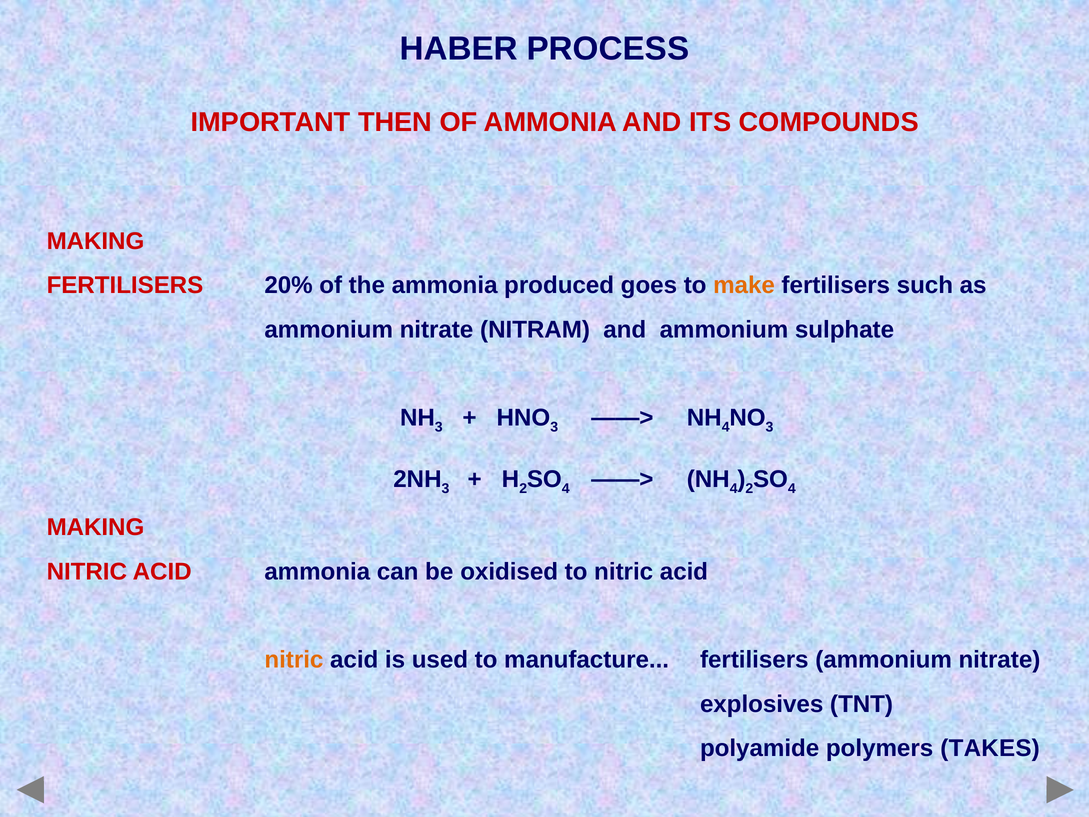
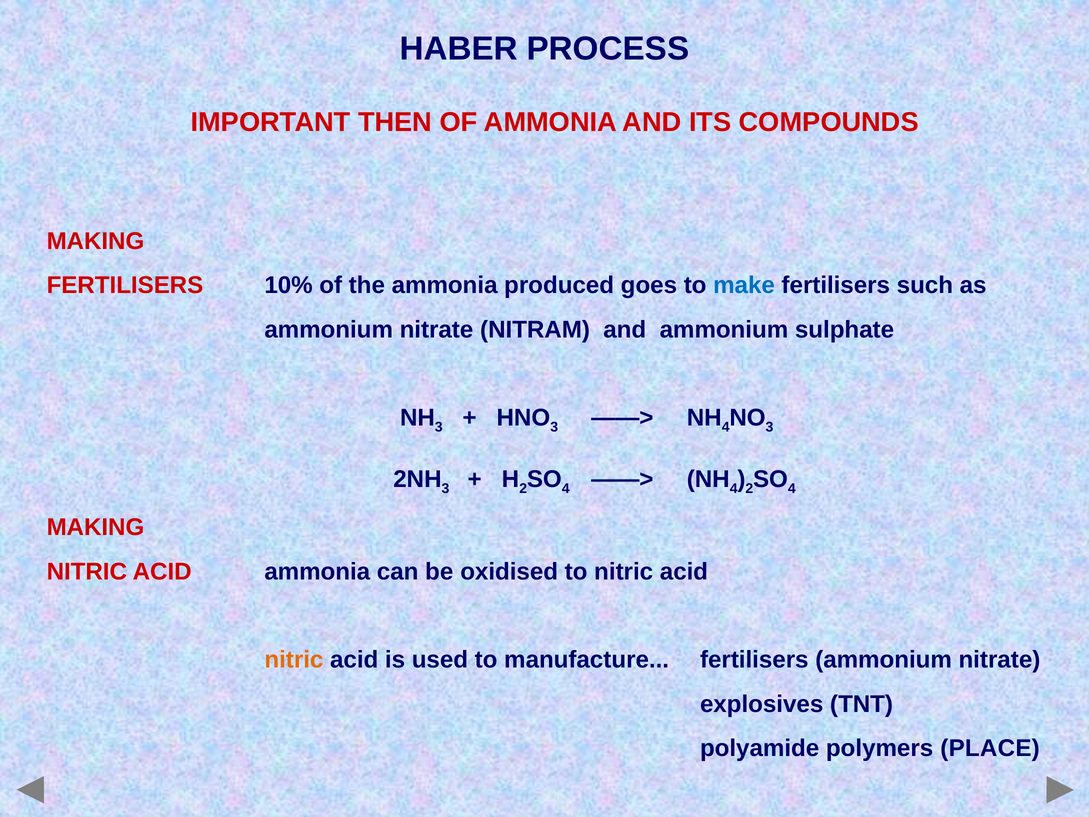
20%: 20% -> 10%
make colour: orange -> blue
TAKES: TAKES -> PLACE
